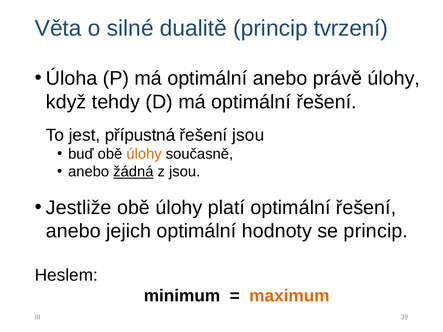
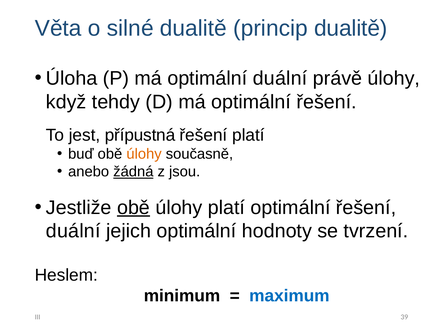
princip tvrzení: tvrzení -> dualitě
optimální anebo: anebo -> duální
řešení jsou: jsou -> platí
obě at (133, 208) underline: none -> present
anebo at (73, 231): anebo -> duální
se princip: princip -> tvrzení
maximum colour: orange -> blue
